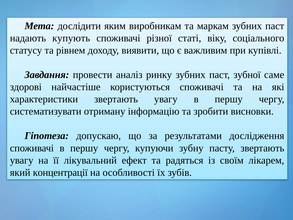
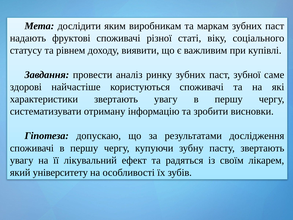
купують: купують -> фруктові
концентрації: концентрації -> університету
